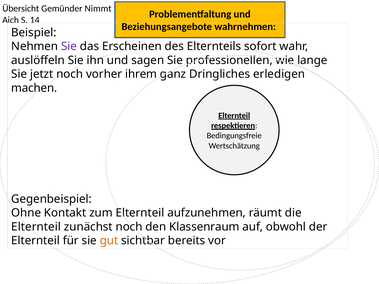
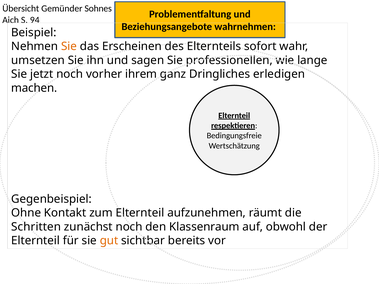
Nimmt: Nimmt -> Sohnes
14: 14 -> 94
Sie at (69, 46) colour: purple -> orange
auslöffeln: auslöffeln -> umsetzen
Elternteil at (36, 227): Elternteil -> Schritten
